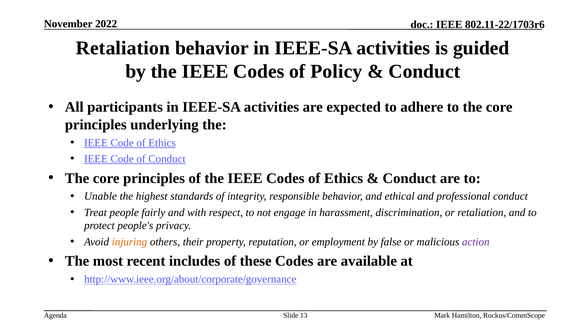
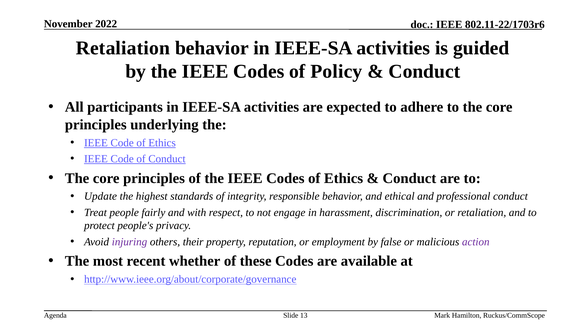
Unable: Unable -> Update
injuring colour: orange -> purple
includes: includes -> whether
